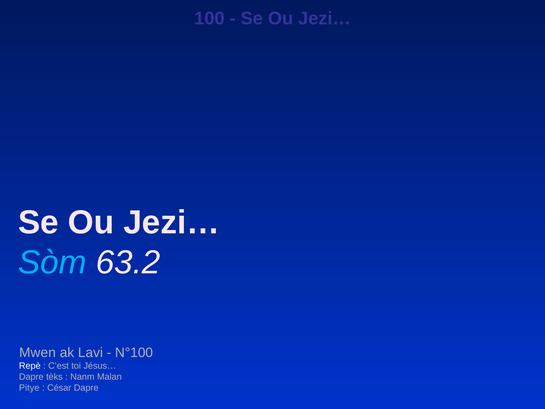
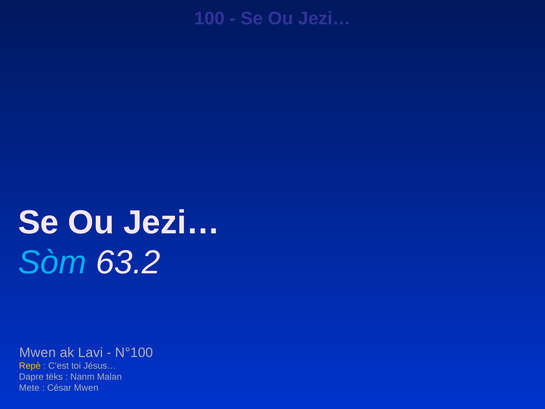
Repè colour: white -> yellow
Pitye: Pitye -> Mete
César Dapre: Dapre -> Mwen
